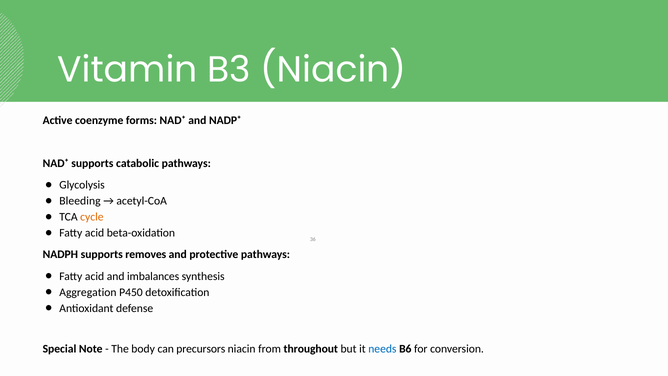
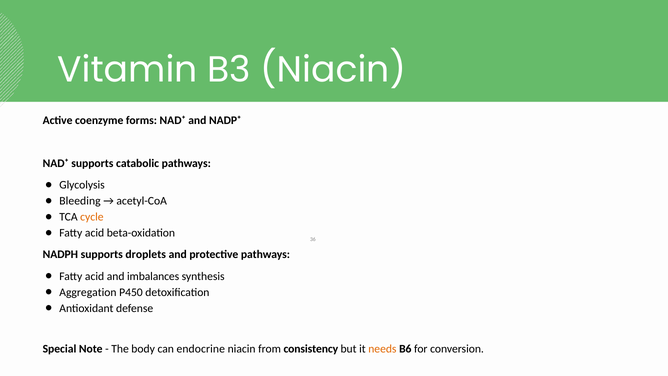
removes: removes -> droplets
precursors: precursors -> endocrine
throughout: throughout -> consistency
needs colour: blue -> orange
